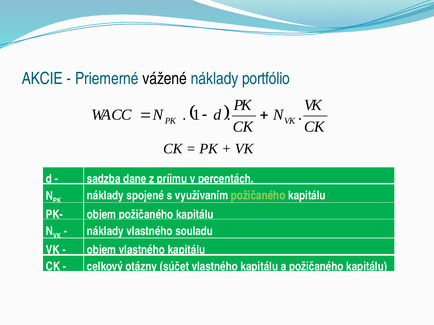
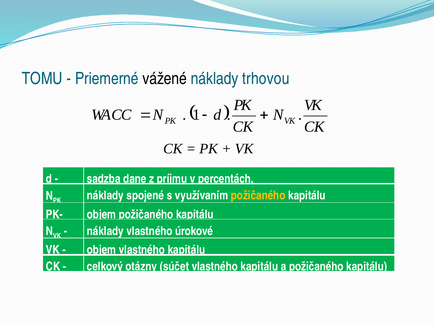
AKCIE: AKCIE -> TOMU
portfólio: portfólio -> trhovou
požičaného at (258, 196) colour: light green -> yellow
souladu: souladu -> úrokové
